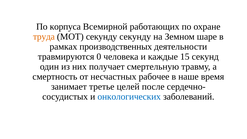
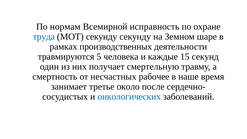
корпуса: корпуса -> нормам
работающих: работающих -> исправность
труда colour: orange -> blue
0: 0 -> 5
целей: целей -> около
